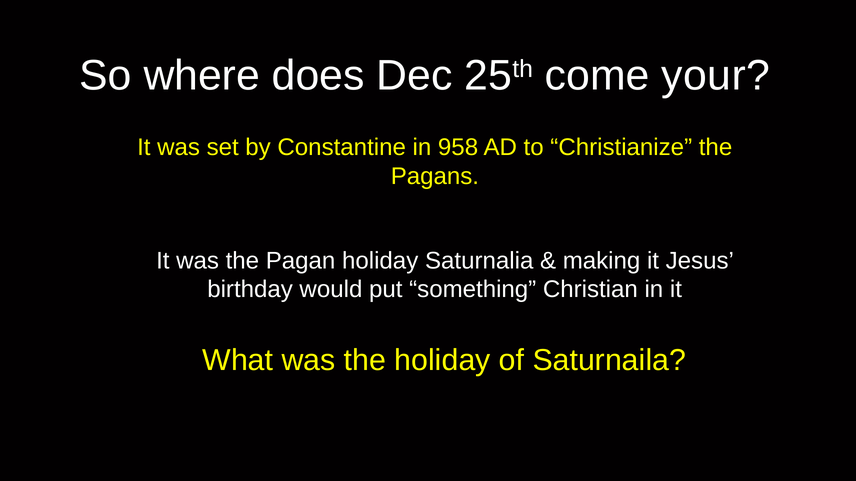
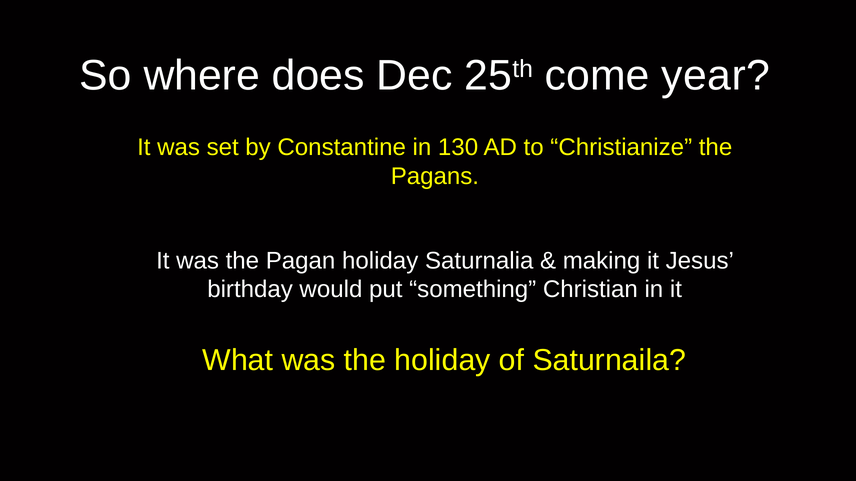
your: your -> year
958: 958 -> 130
